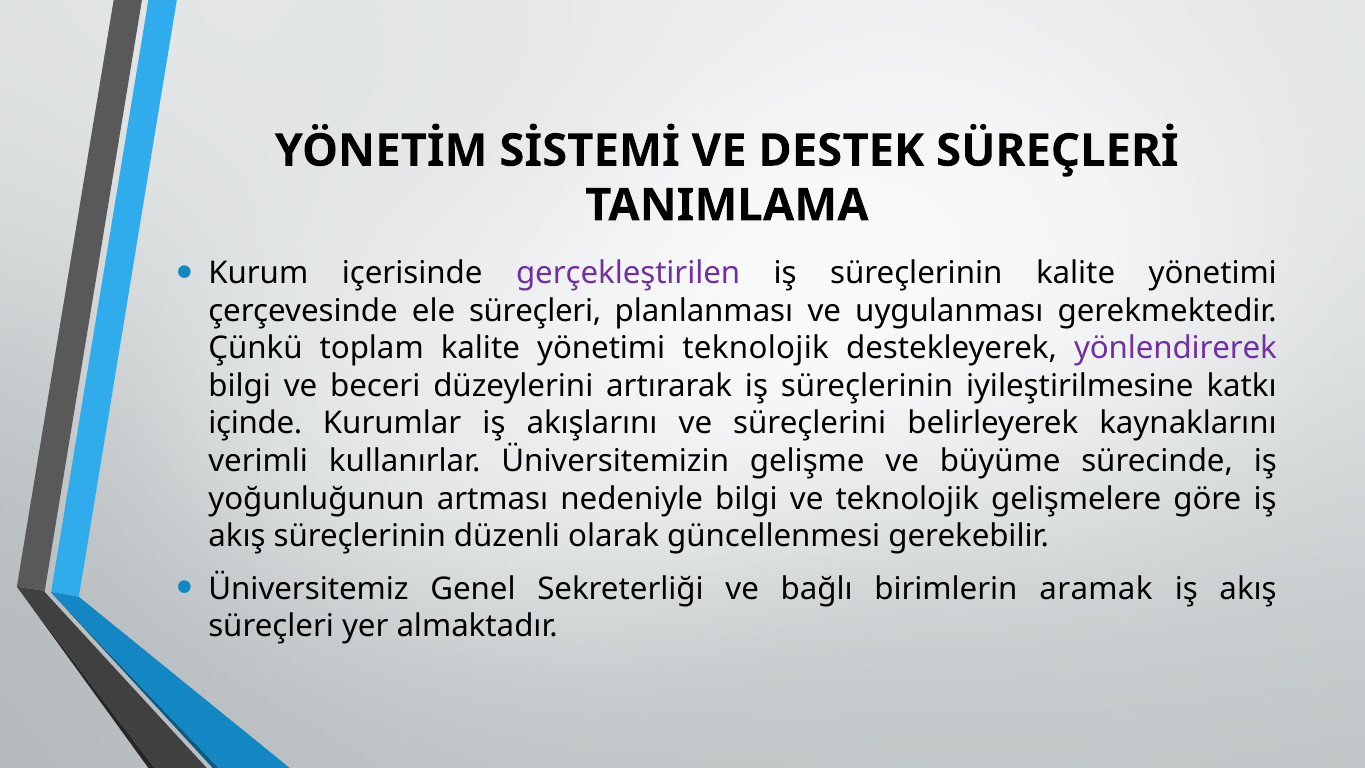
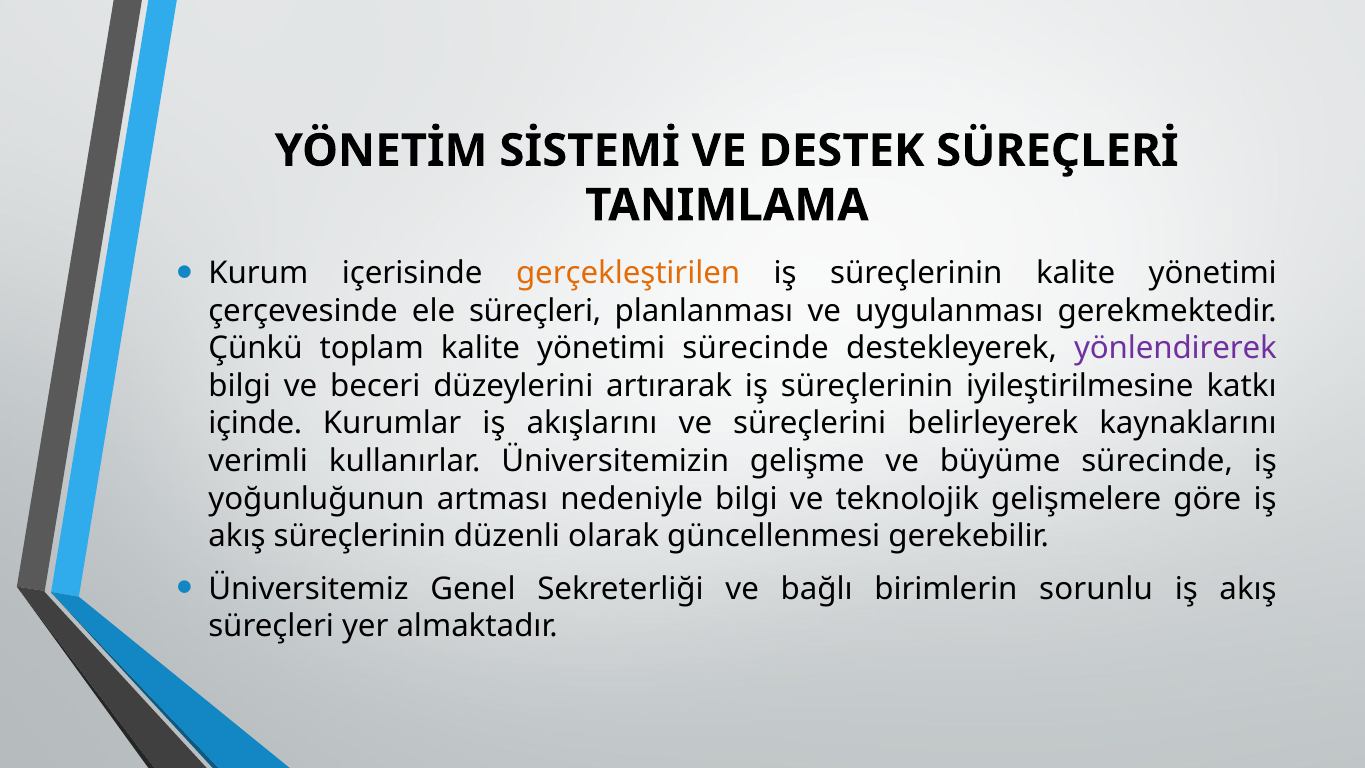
gerçekleştirilen colour: purple -> orange
yönetimi teknolojik: teknolojik -> sürecinde
aramak: aramak -> sorunlu
